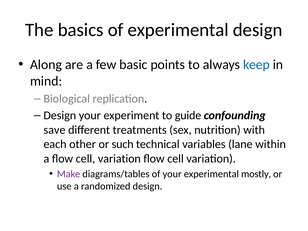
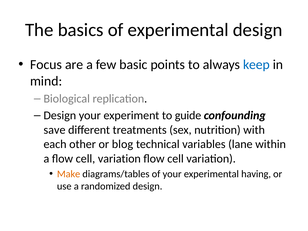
Along: Along -> Focus
such: such -> blog
Make colour: purple -> orange
mostly: mostly -> having
